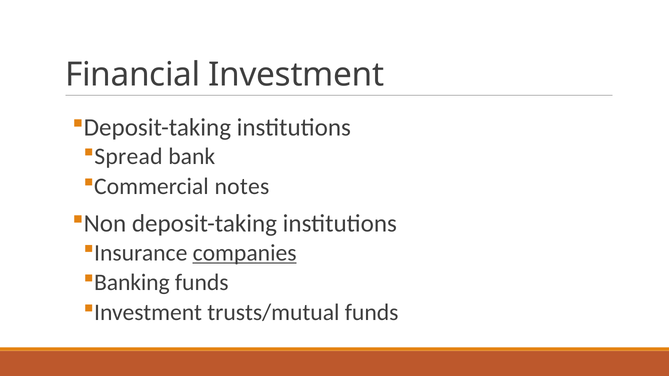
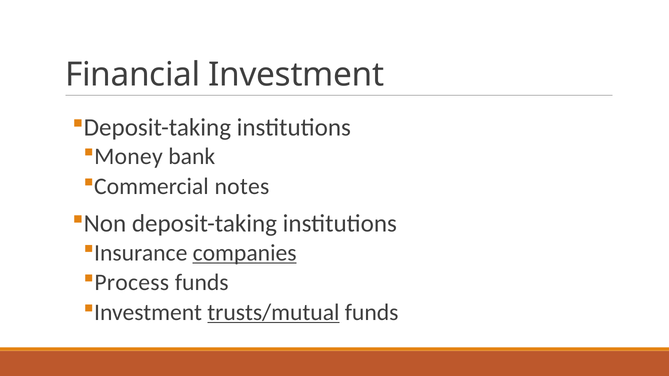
Spread: Spread -> Money
Banking: Banking -> Process
trusts/mutual underline: none -> present
